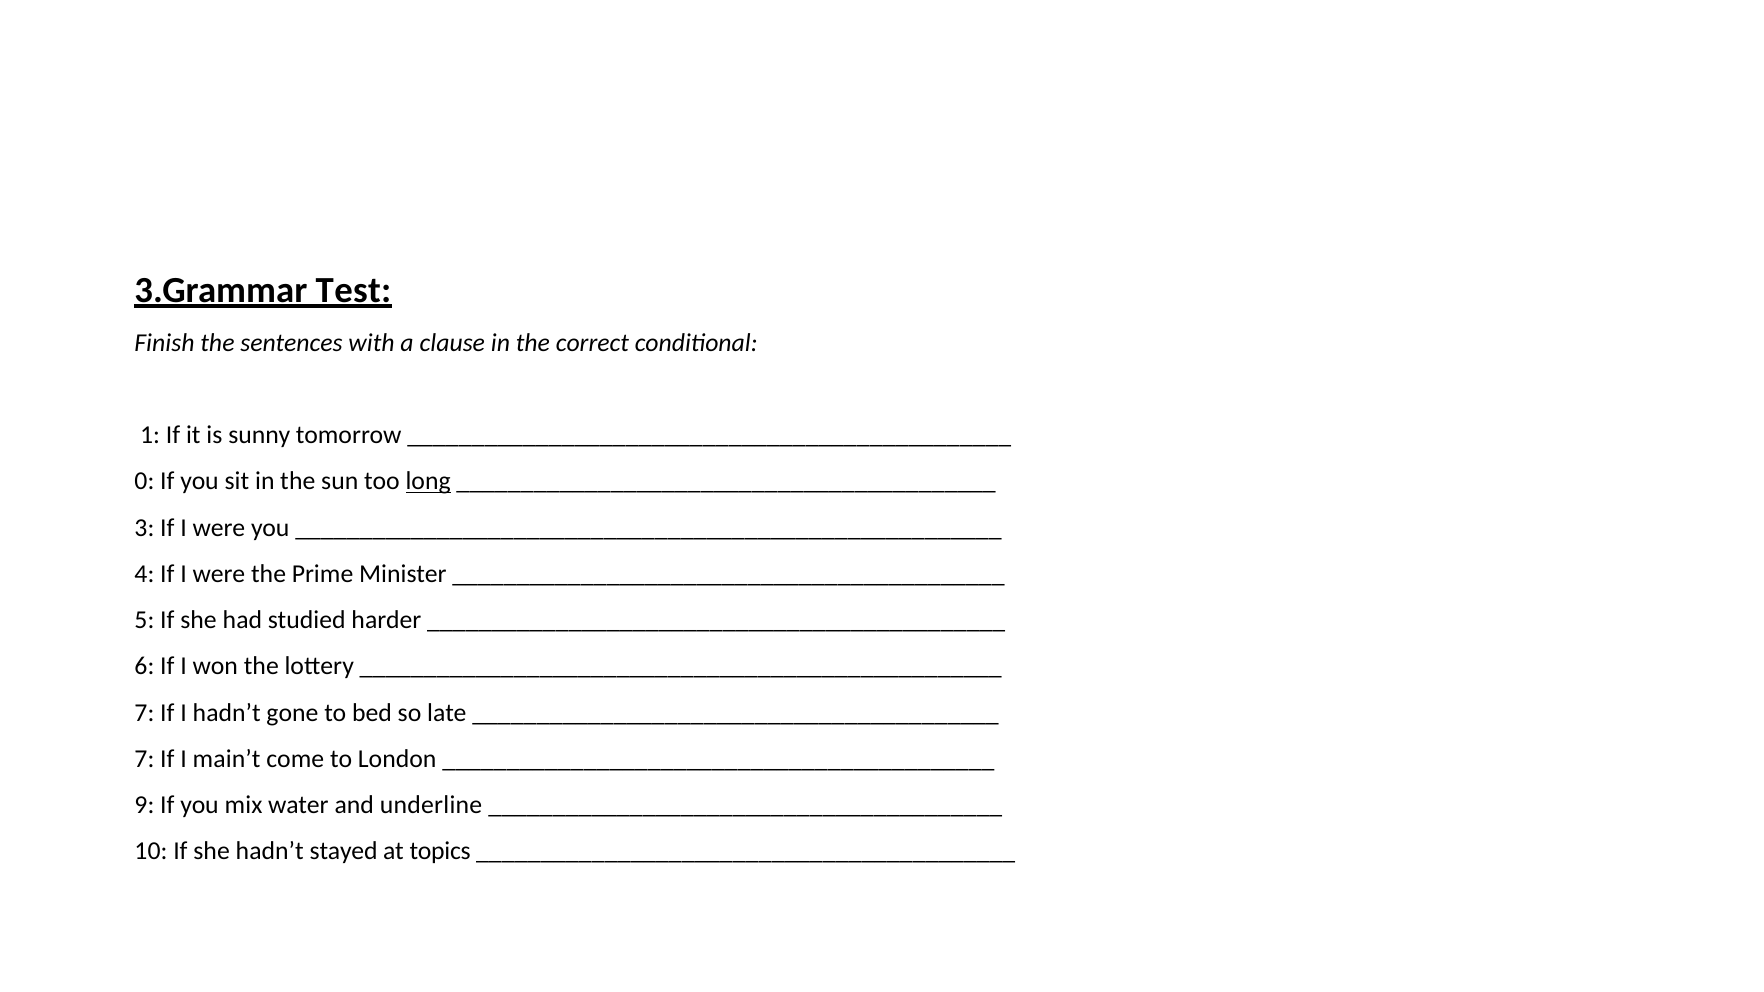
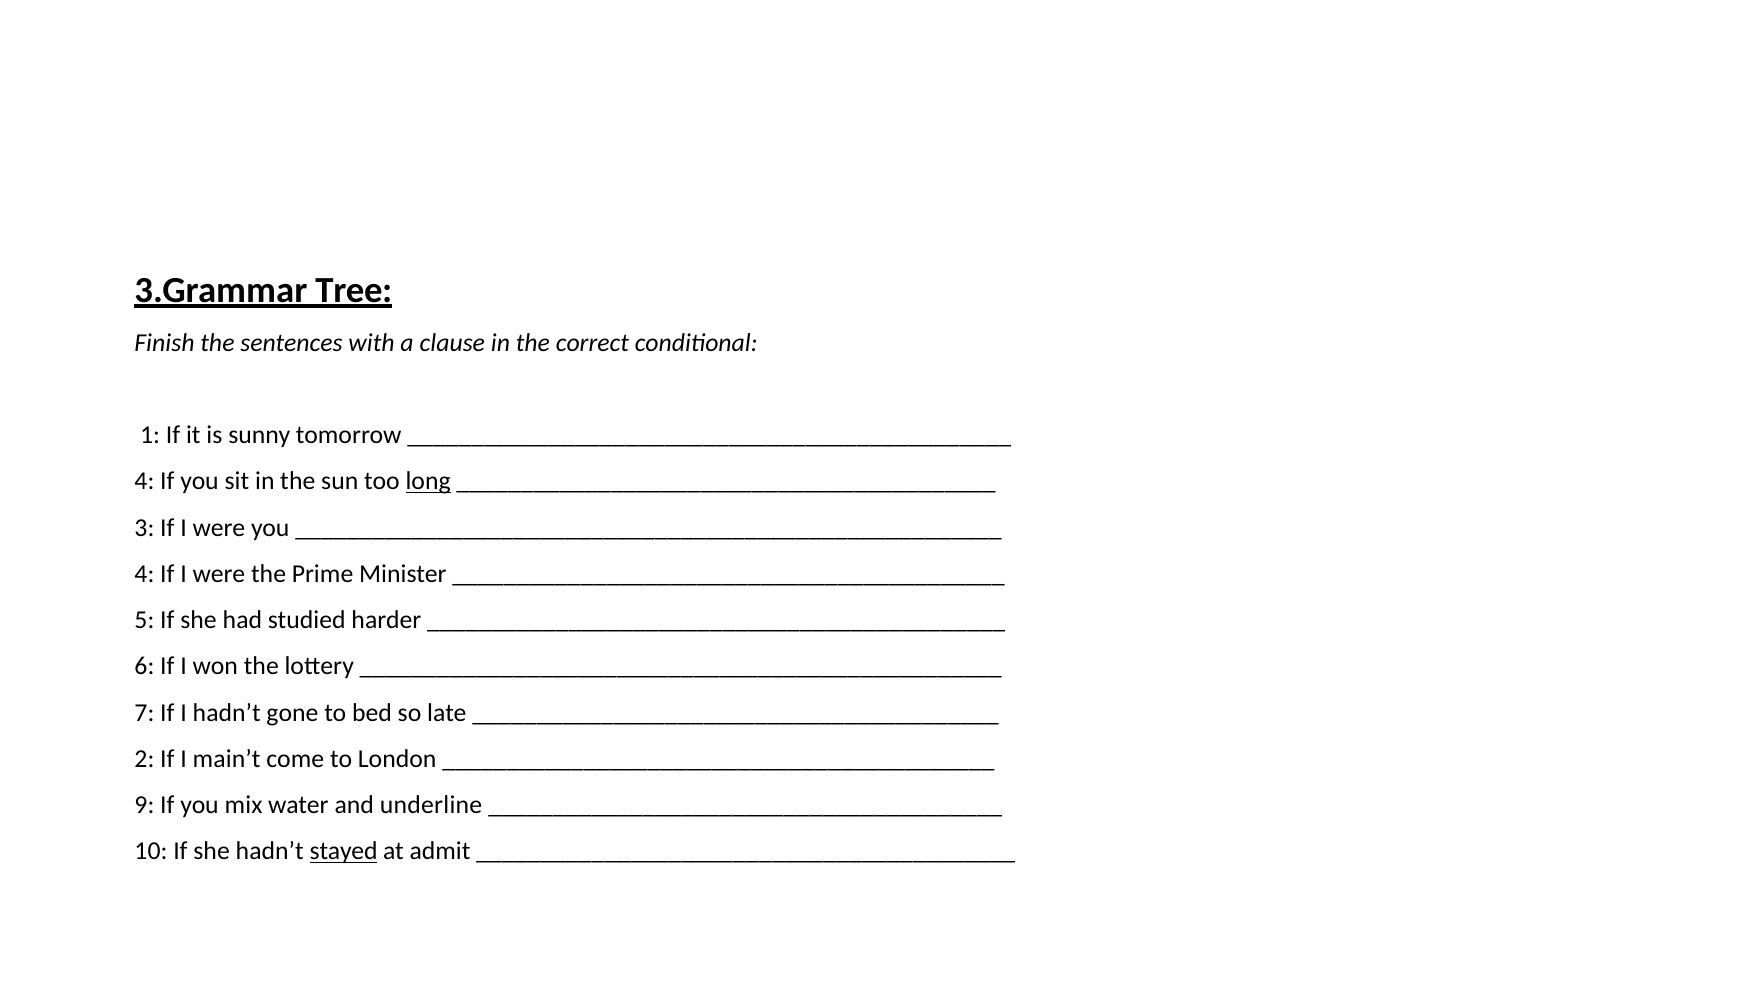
Test: Test -> Tree
0 at (144, 481): 0 -> 4
7 at (144, 759): 7 -> 2
stayed underline: none -> present
topics: topics -> admit
